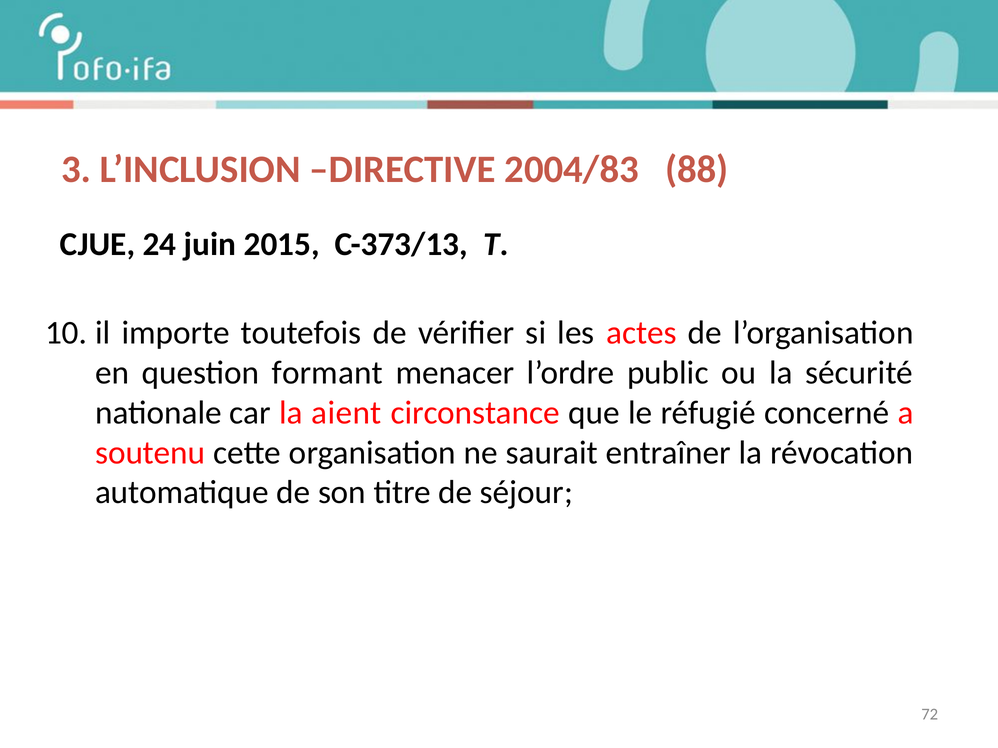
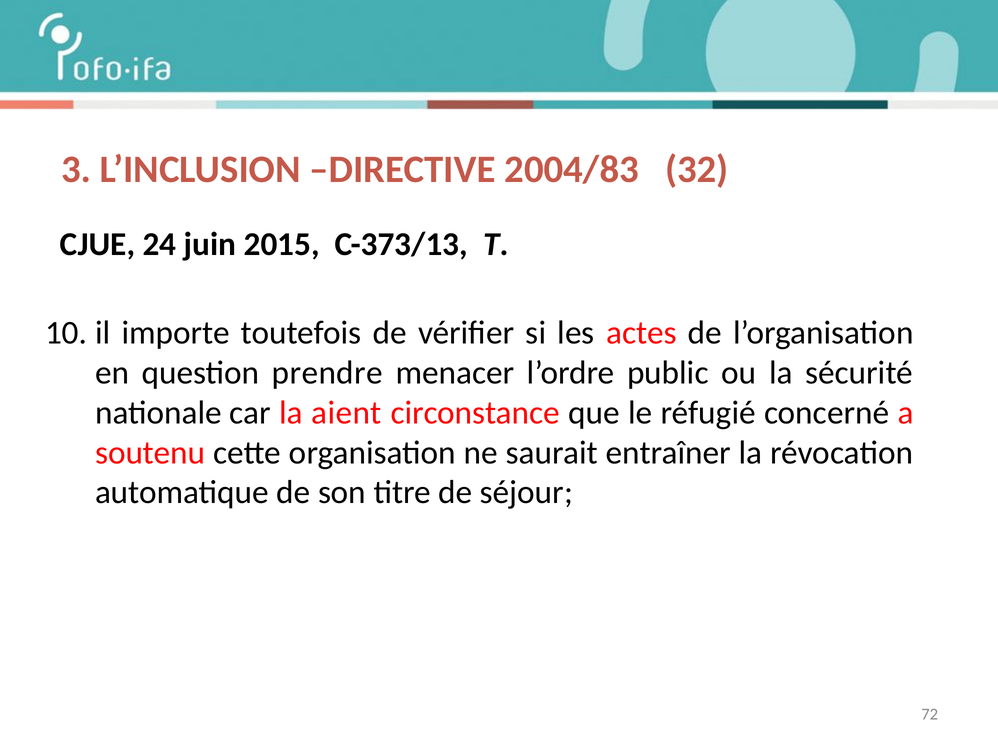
88: 88 -> 32
formant: formant -> prendre
